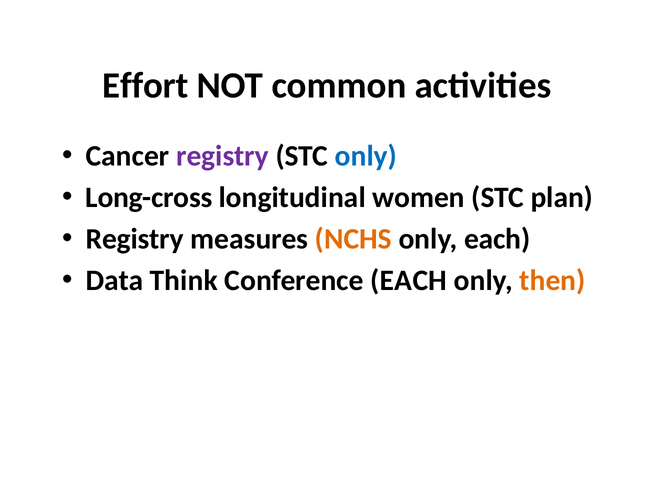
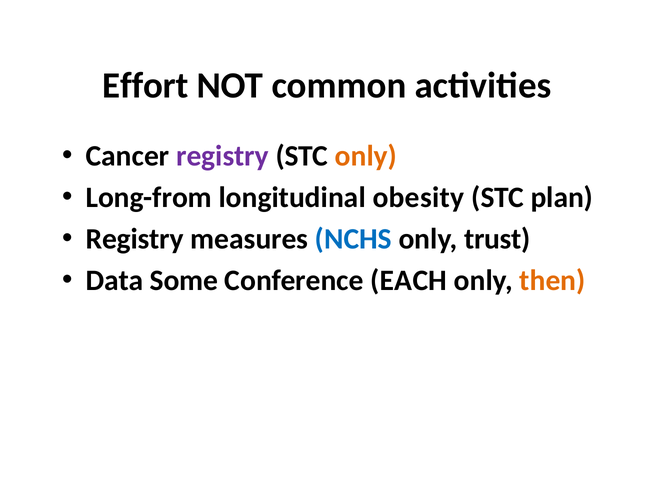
only at (366, 156) colour: blue -> orange
Long-cross: Long-cross -> Long-from
women: women -> obesity
NCHS colour: orange -> blue
only each: each -> trust
Think: Think -> Some
